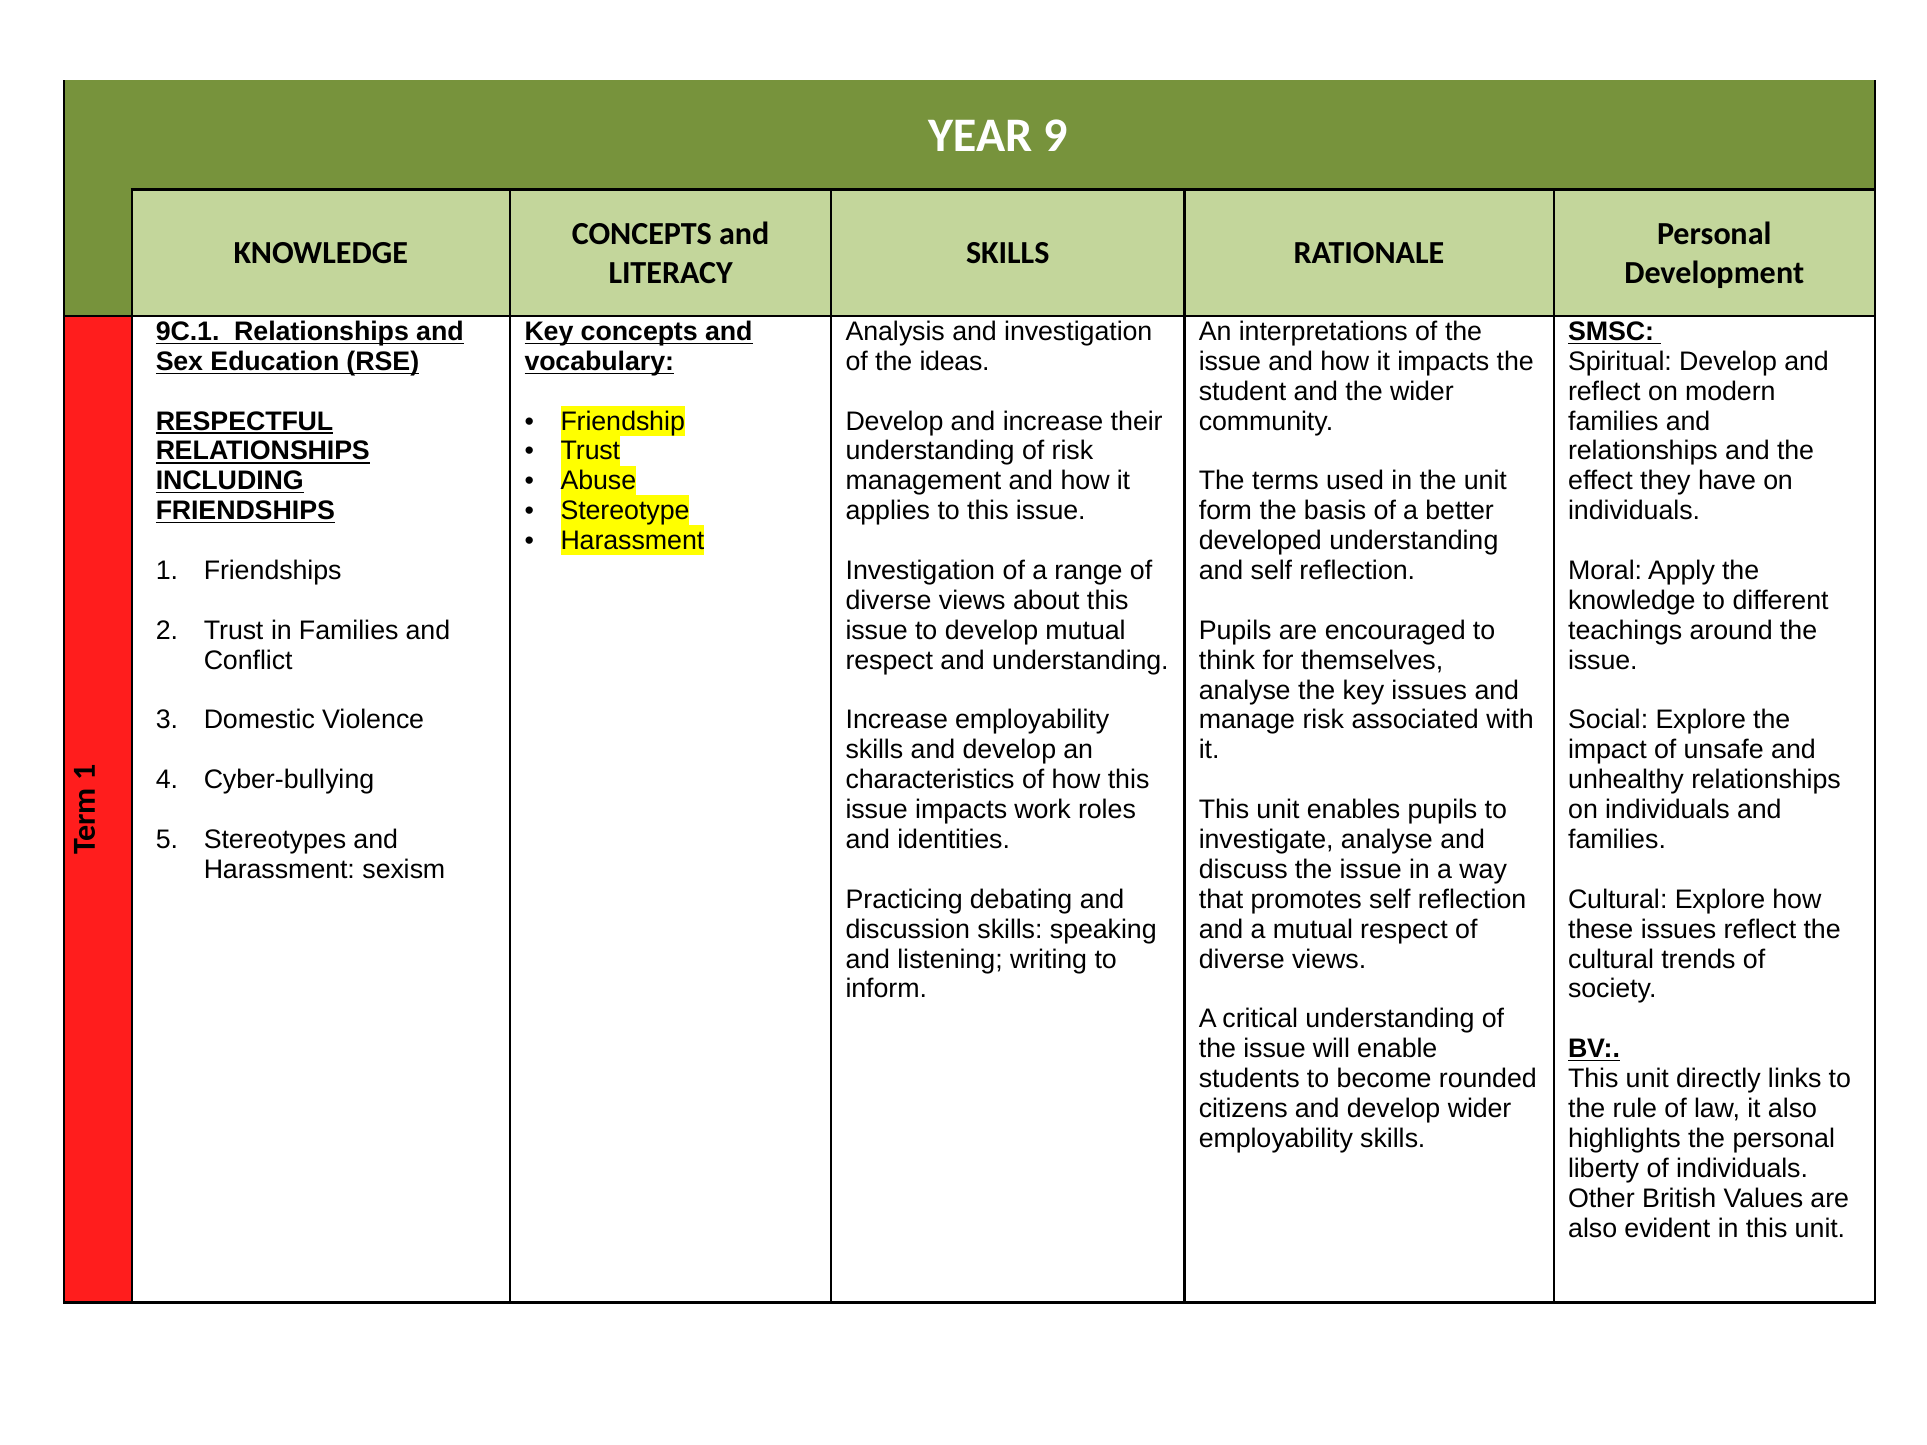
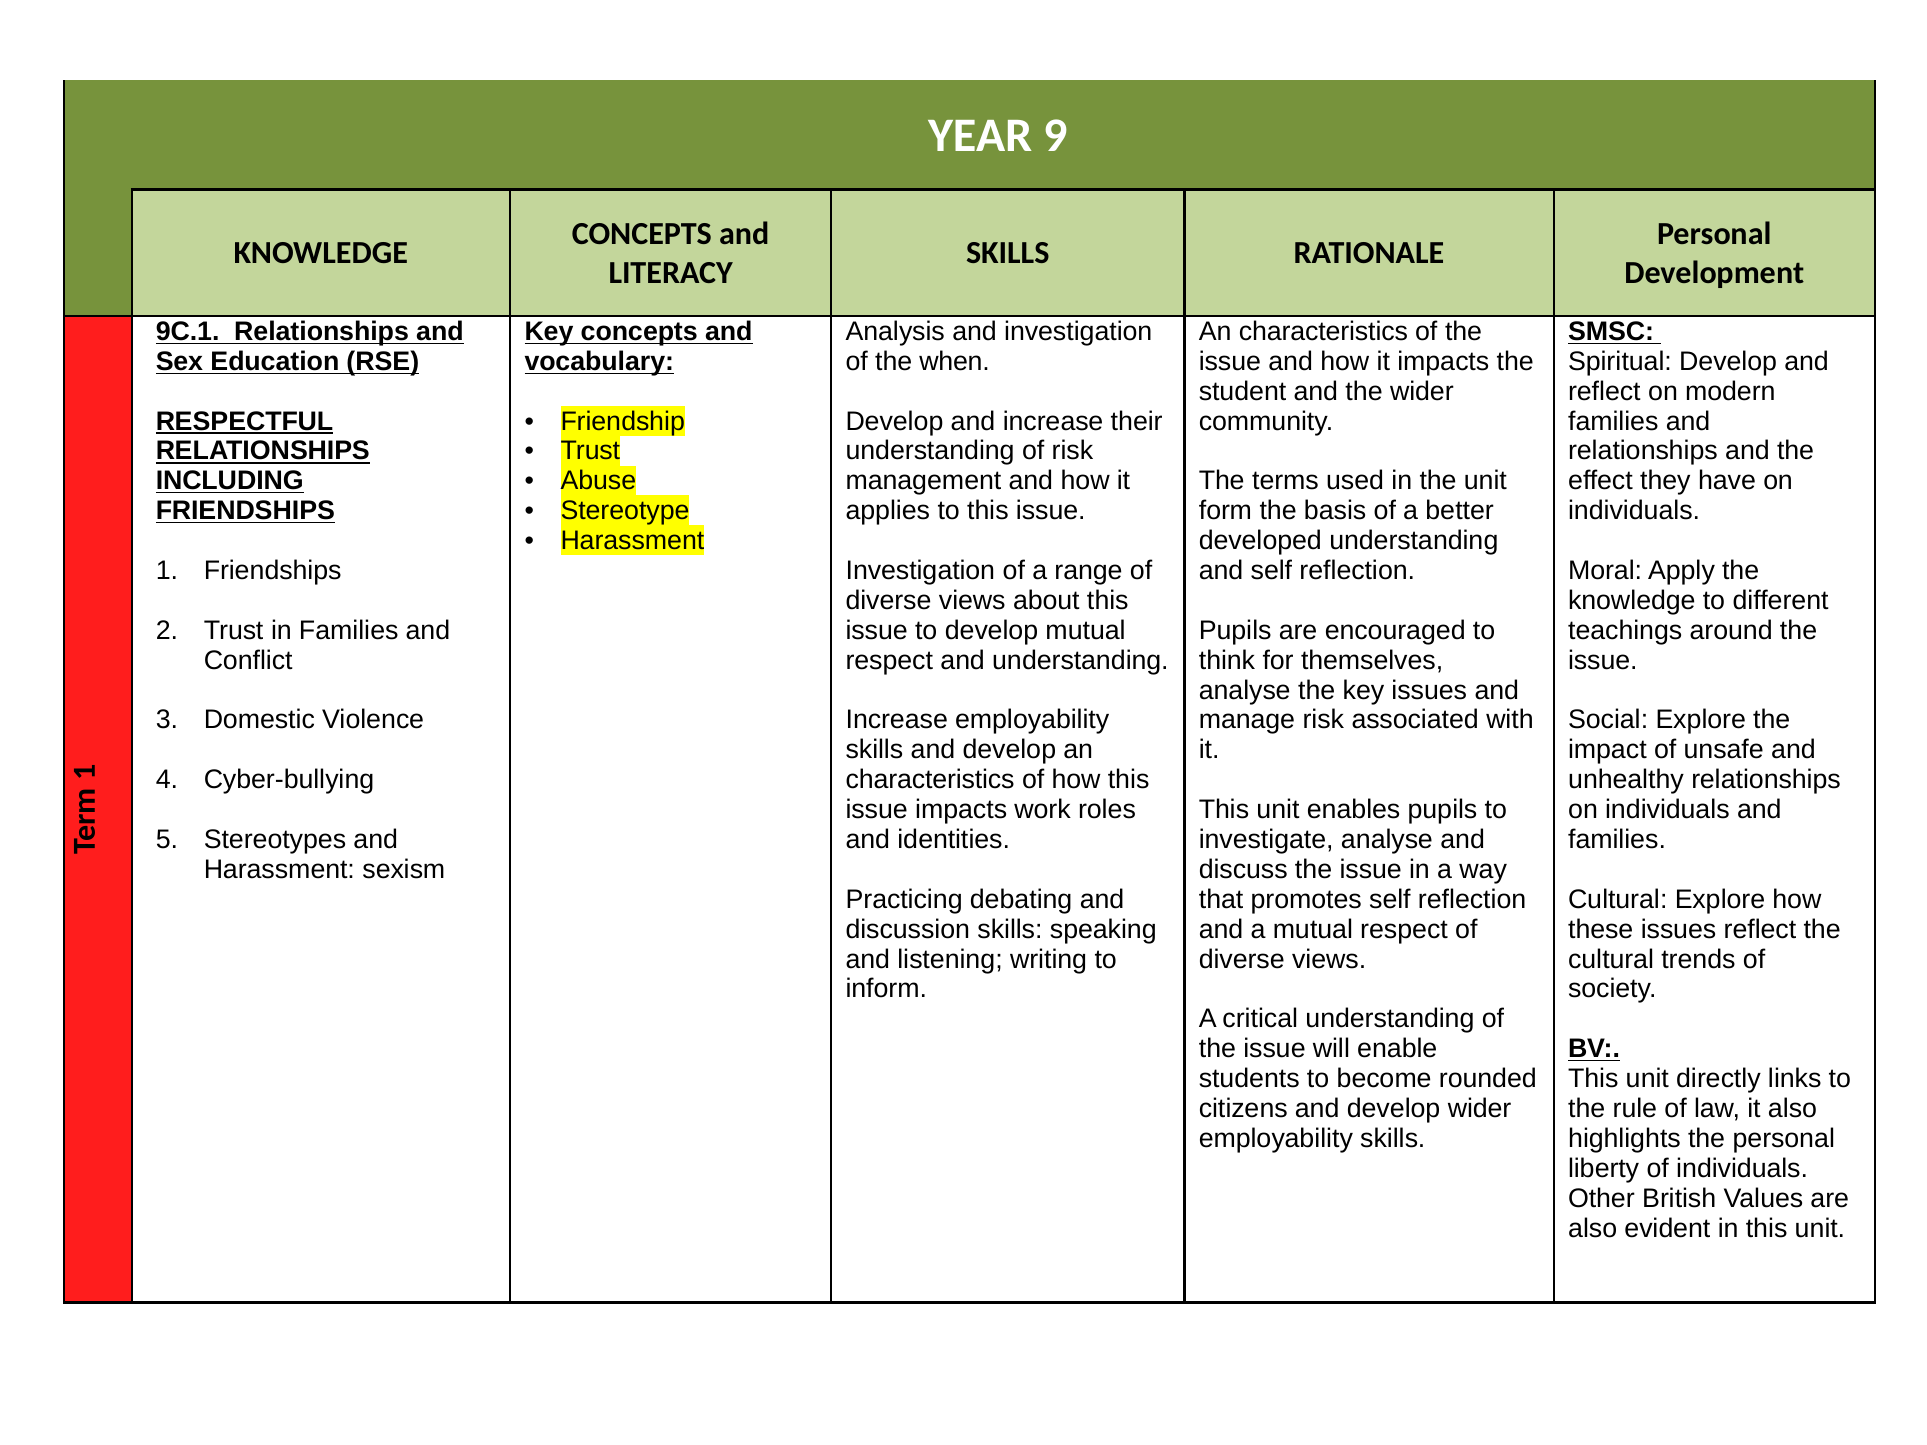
interpretations at (1323, 332): interpretations -> characteristics
ideas: ideas -> when
